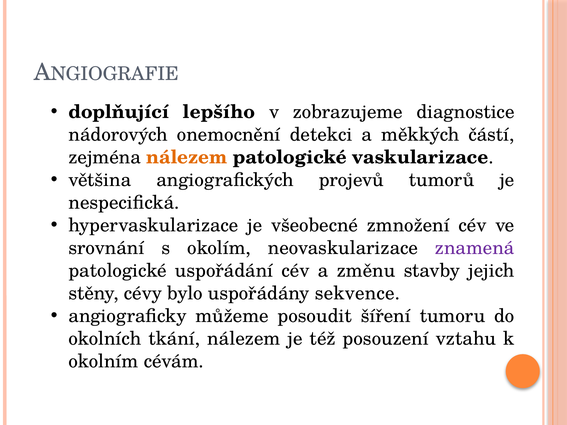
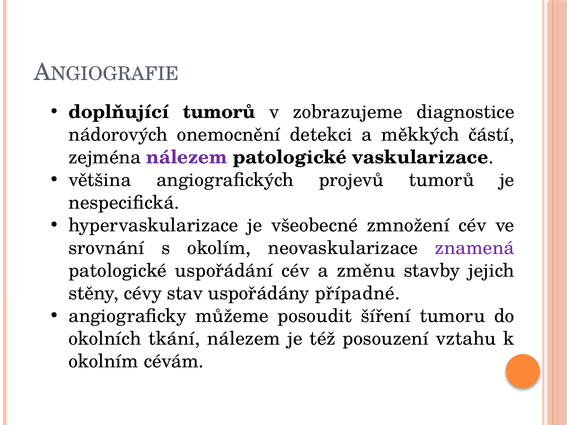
doplňující lepšího: lepšího -> tumorů
nálezem at (187, 157) colour: orange -> purple
bylo: bylo -> stav
sekvence: sekvence -> případné
